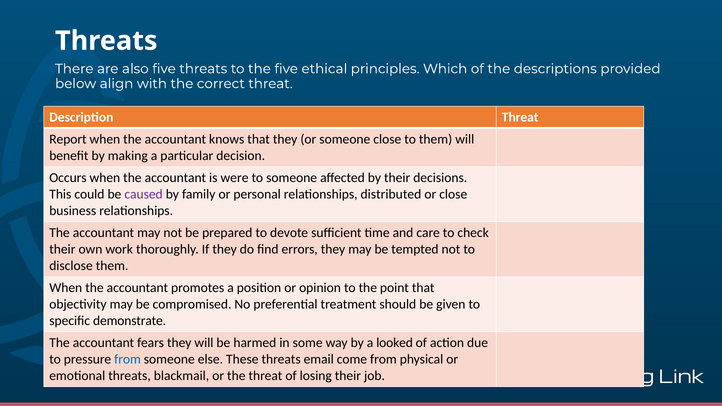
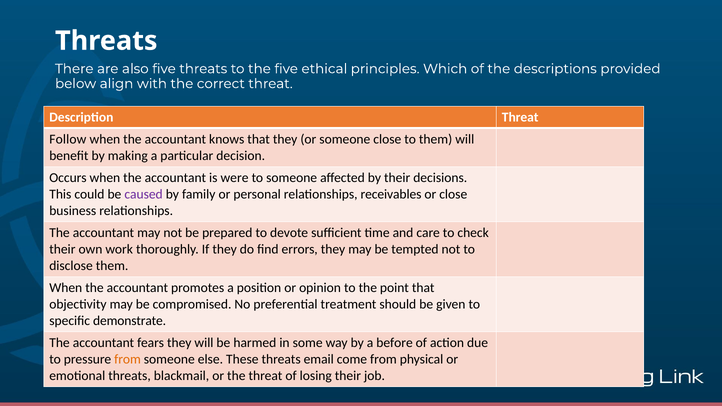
Report: Report -> Follow
distributed: distributed -> receivables
looked: looked -> before
from at (128, 359) colour: blue -> orange
